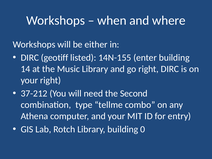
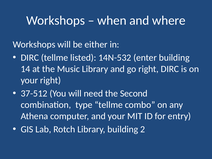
DIRC geotiff: geotiff -> tellme
14N-155: 14N-155 -> 14N-532
37-212: 37-212 -> 37-512
0: 0 -> 2
